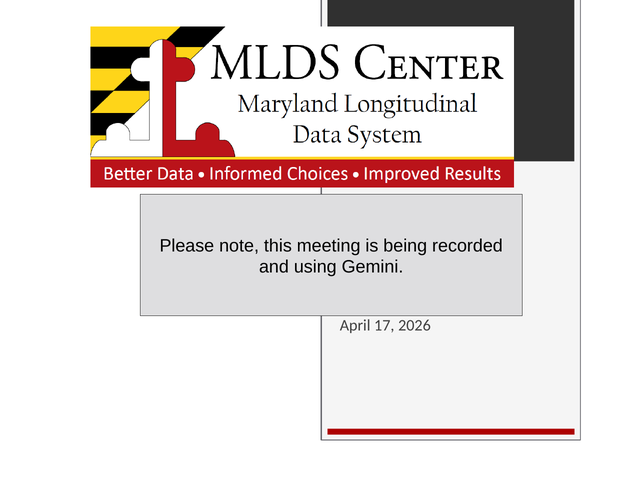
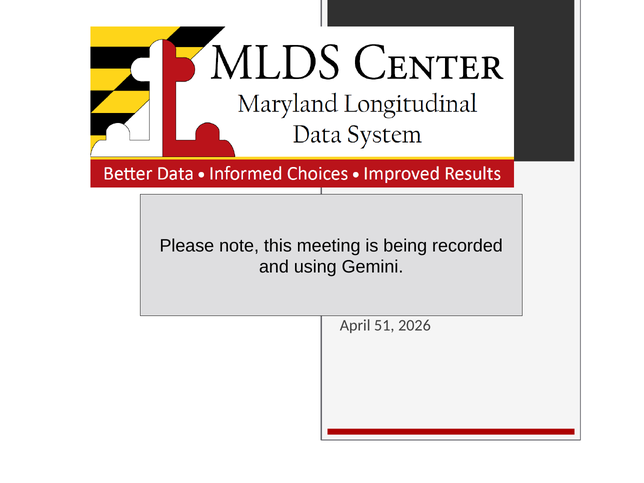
17: 17 -> 51
